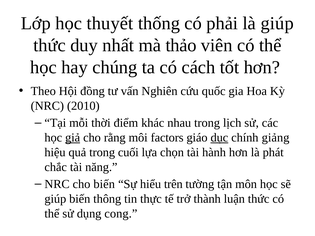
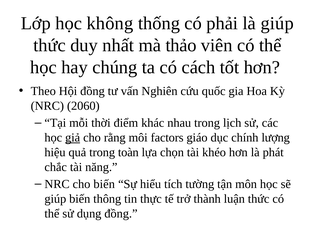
thuyết: thuyết -> không
2010: 2010 -> 2060
dục underline: present -> none
giảng: giảng -> lượng
cuối: cuối -> toàn
hành: hành -> khéo
trên: trên -> tích
dụng cong: cong -> đồng
